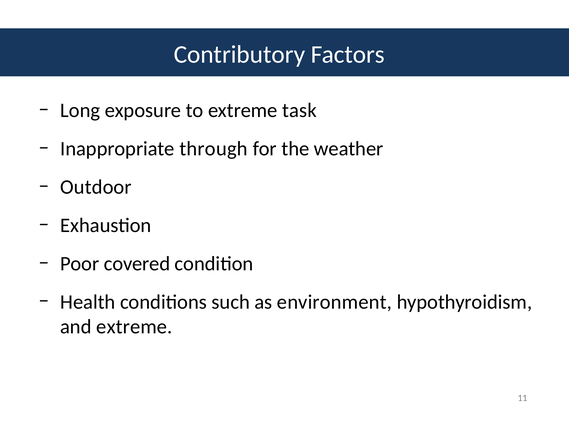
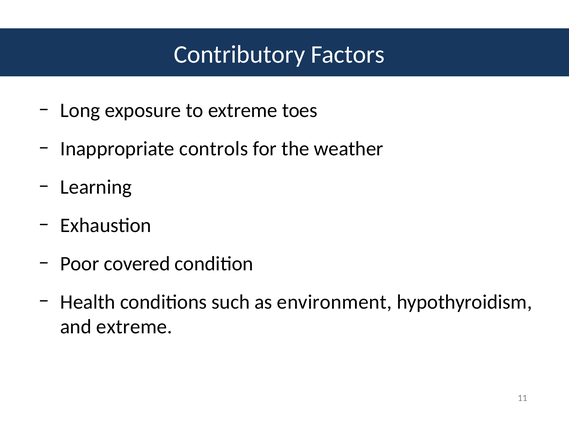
task: task -> toes
through: through -> controls
Outdoor: Outdoor -> Learning
